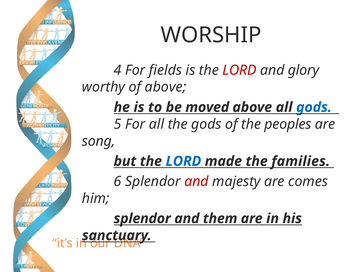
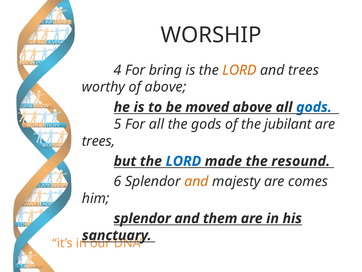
fields: fields -> bring
LORD at (239, 70) colour: red -> orange
and glory: glory -> trees
peoples: peoples -> jubilant
song at (99, 141): song -> trees
families: families -> resound
and at (197, 181) colour: red -> orange
